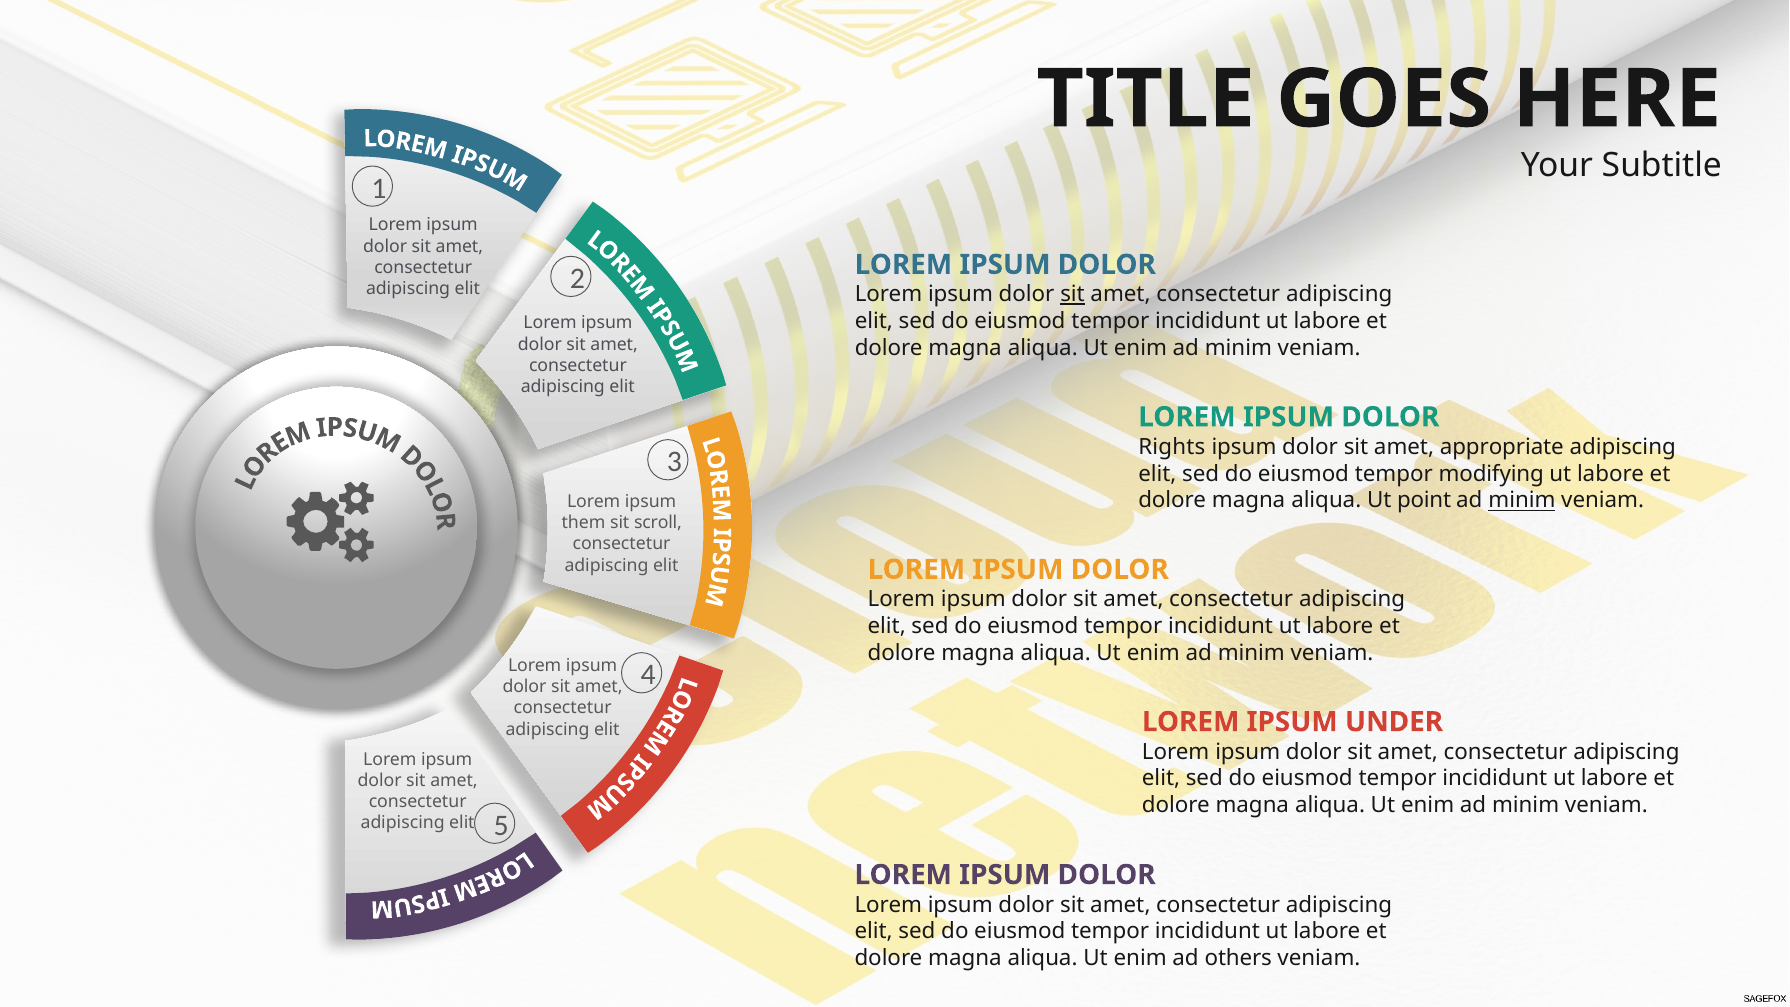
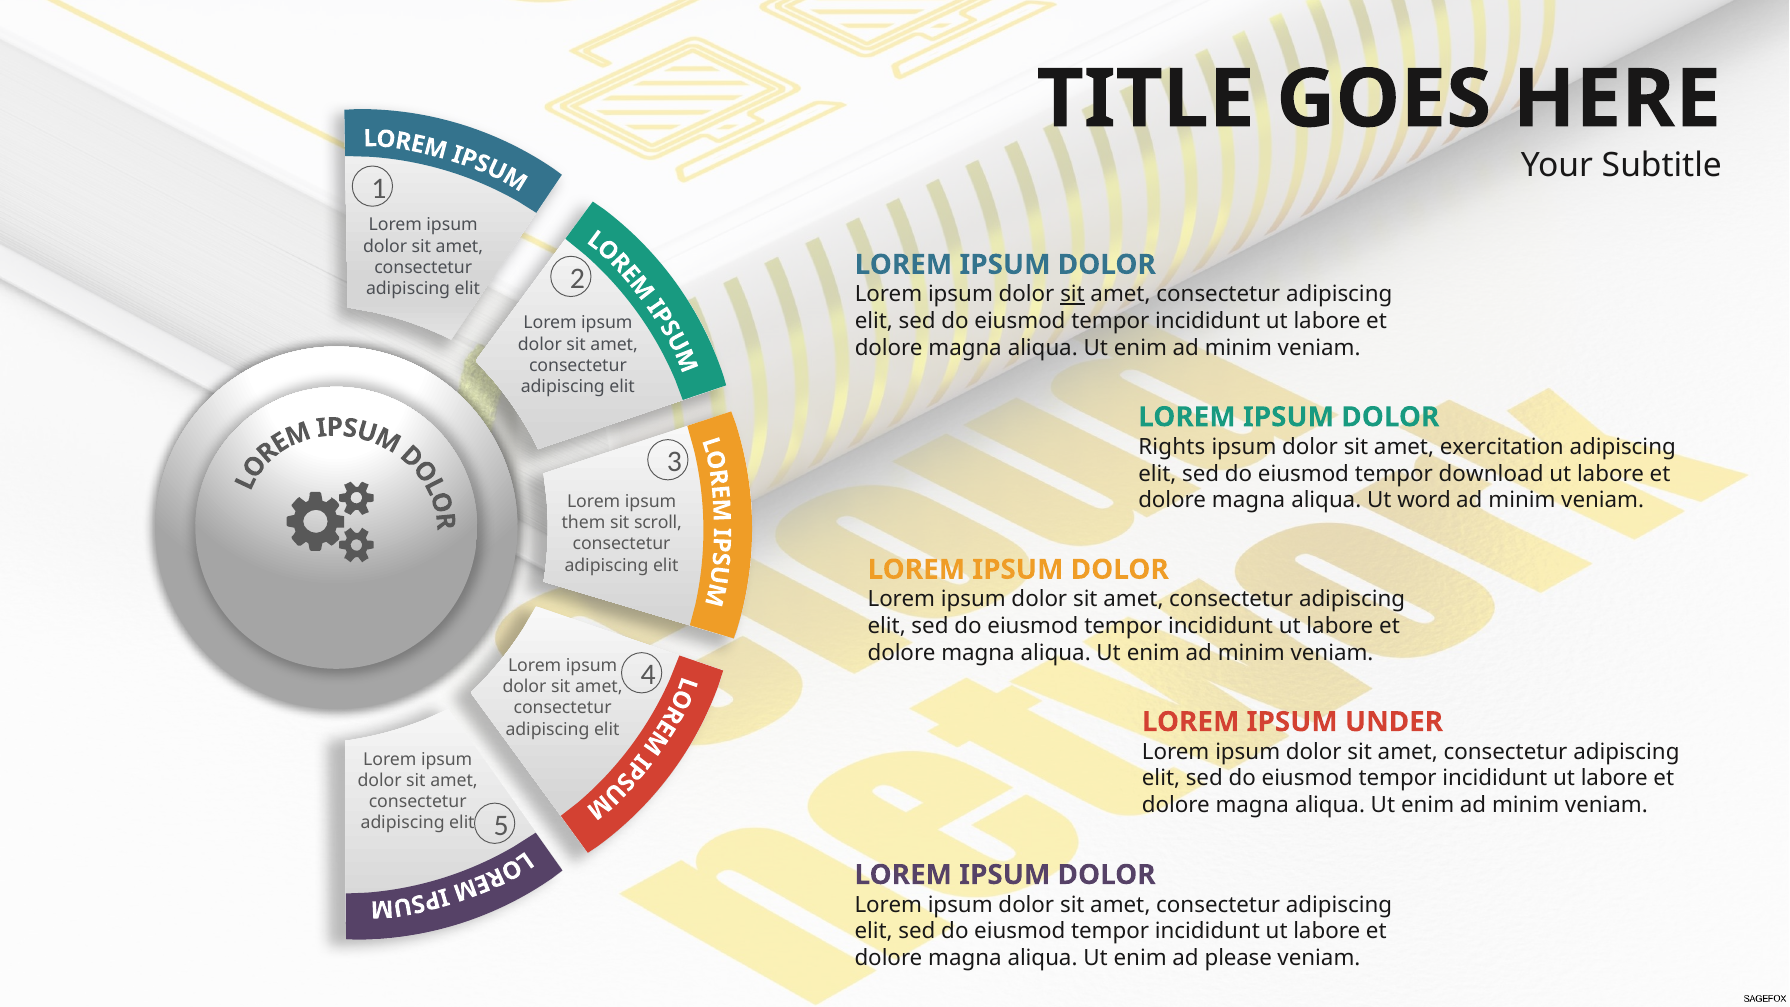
appropriate: appropriate -> exercitation
modifying: modifying -> download
point: point -> word
minim at (1522, 500) underline: present -> none
others: others -> please
